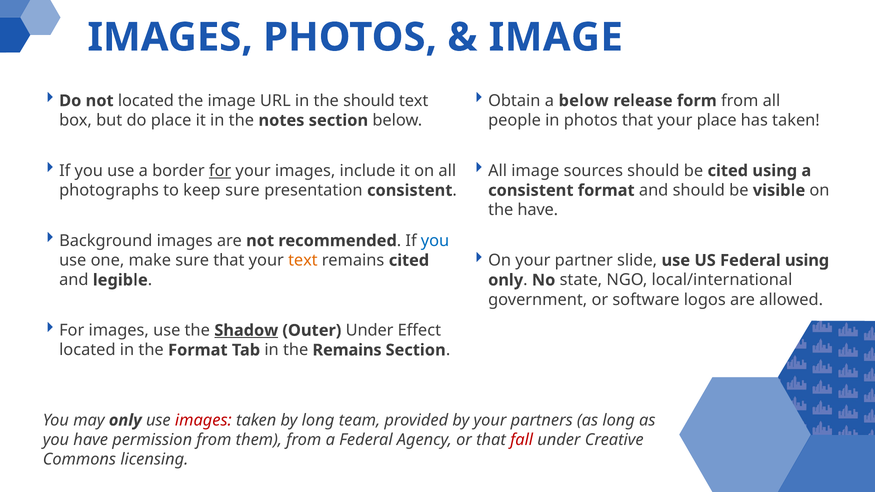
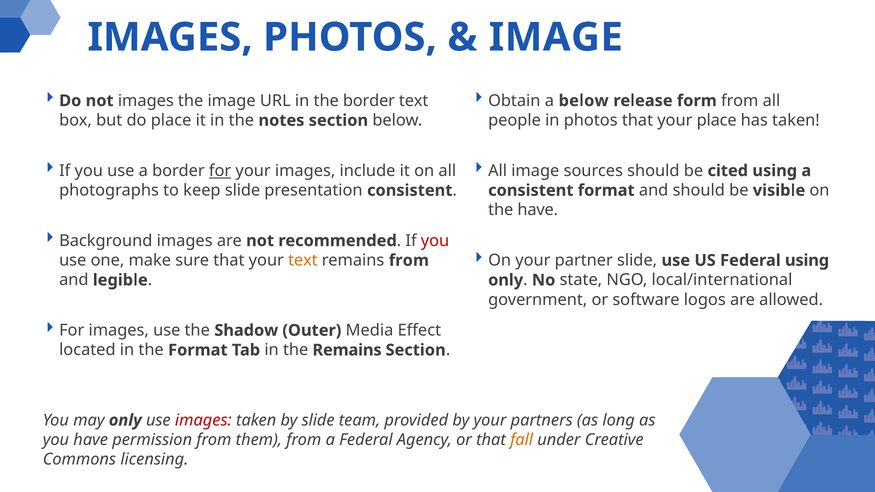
not located: located -> images
the should: should -> border
keep sure: sure -> slide
you at (435, 241) colour: blue -> red
remains cited: cited -> from
Shadow underline: present -> none
Outer Under: Under -> Media
by long: long -> slide
fall colour: red -> orange
